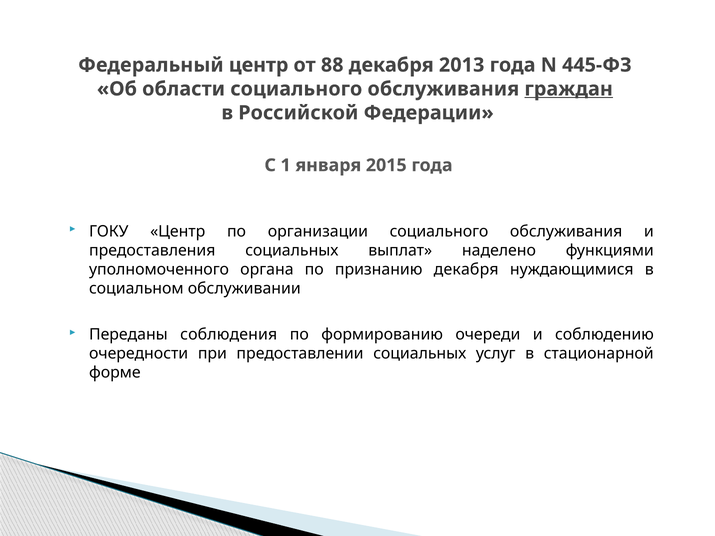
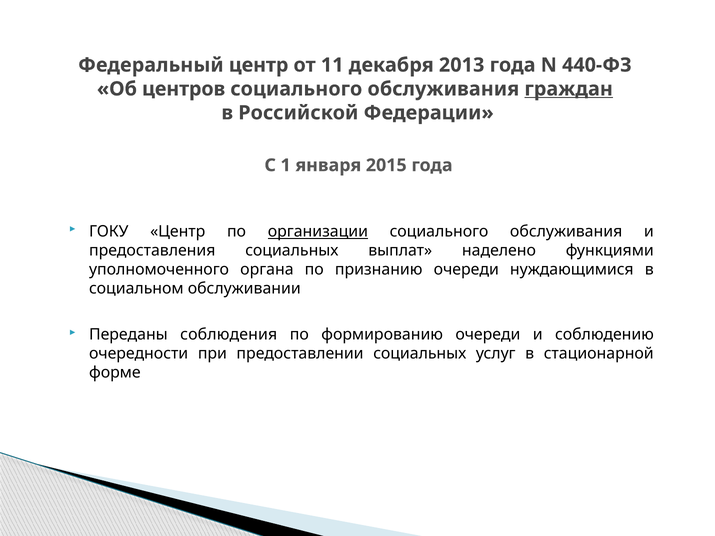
88: 88 -> 11
445-ФЗ: 445-ФЗ -> 440-ФЗ
области: области -> центров
организации underline: none -> present
признанию декабря: декабря -> очереди
